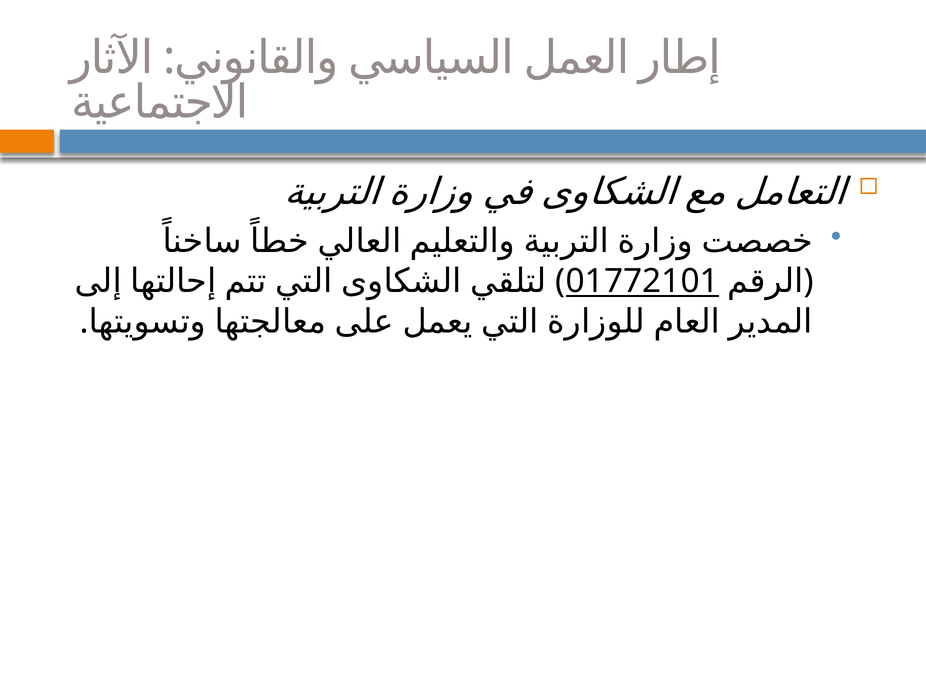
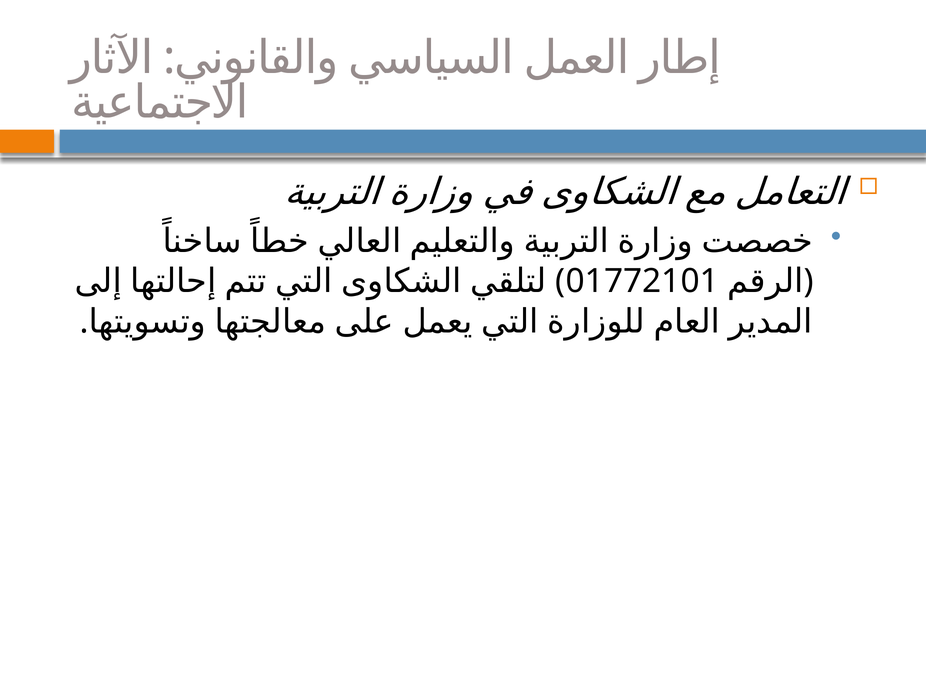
01772101 underline: present -> none
